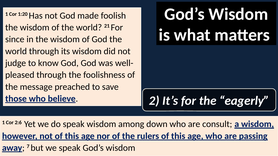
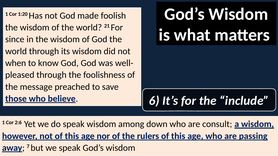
judge: judge -> when
2: 2 -> 6
eagerly: eagerly -> include
